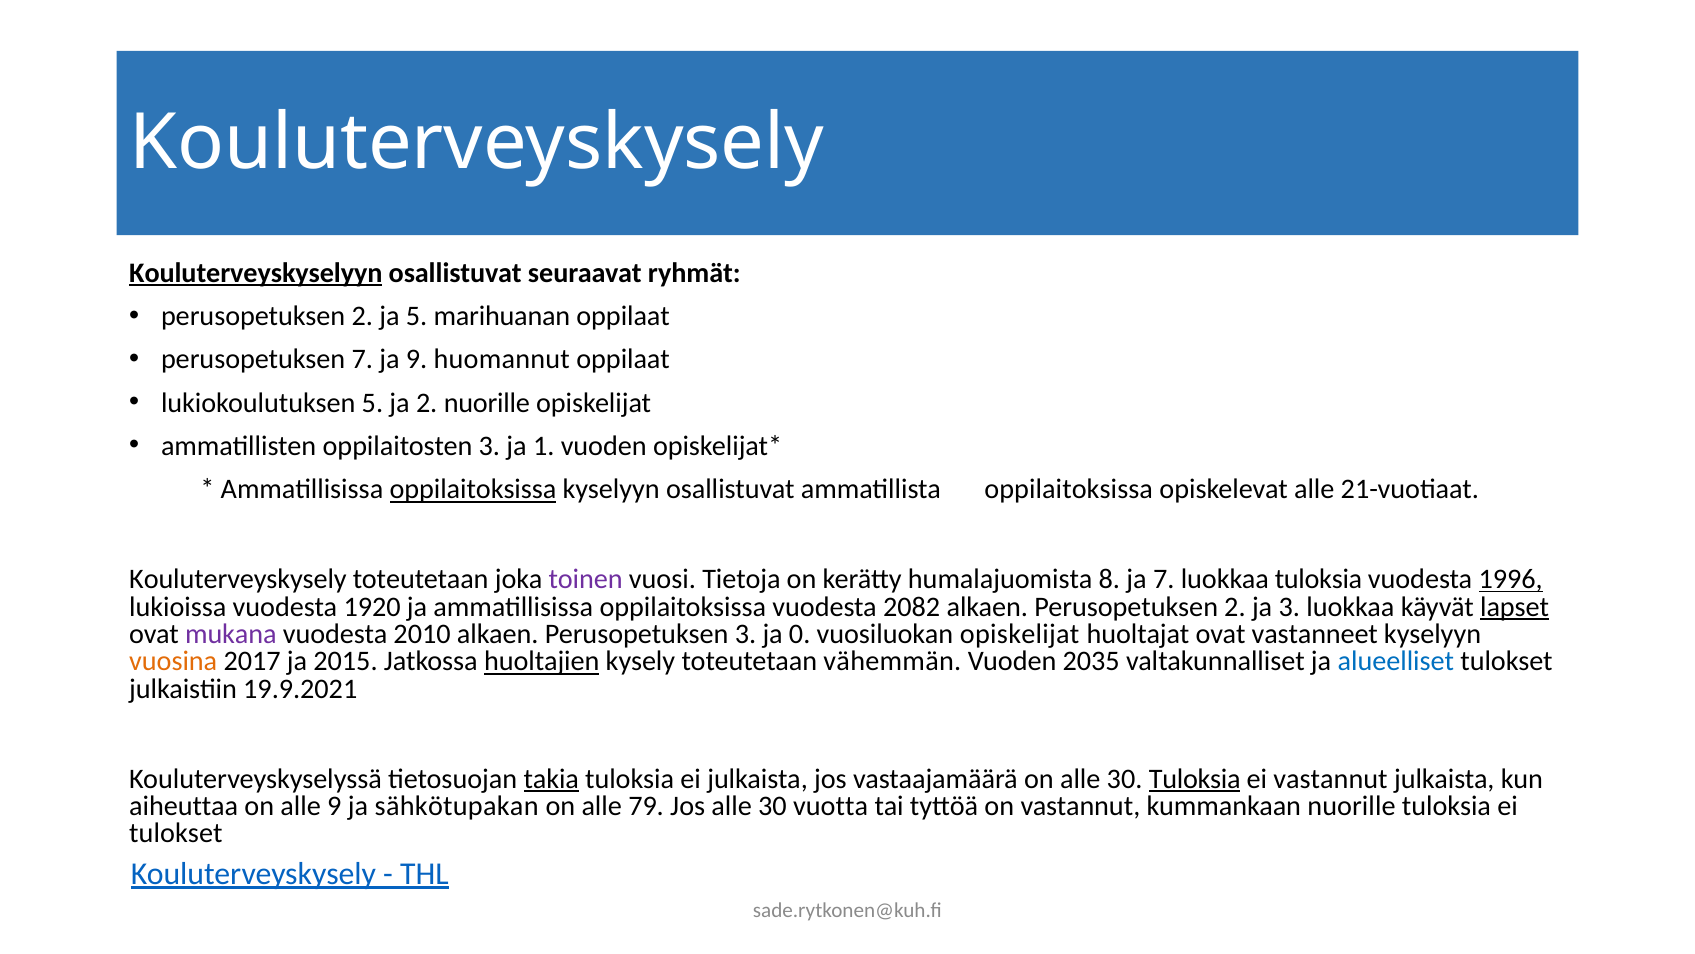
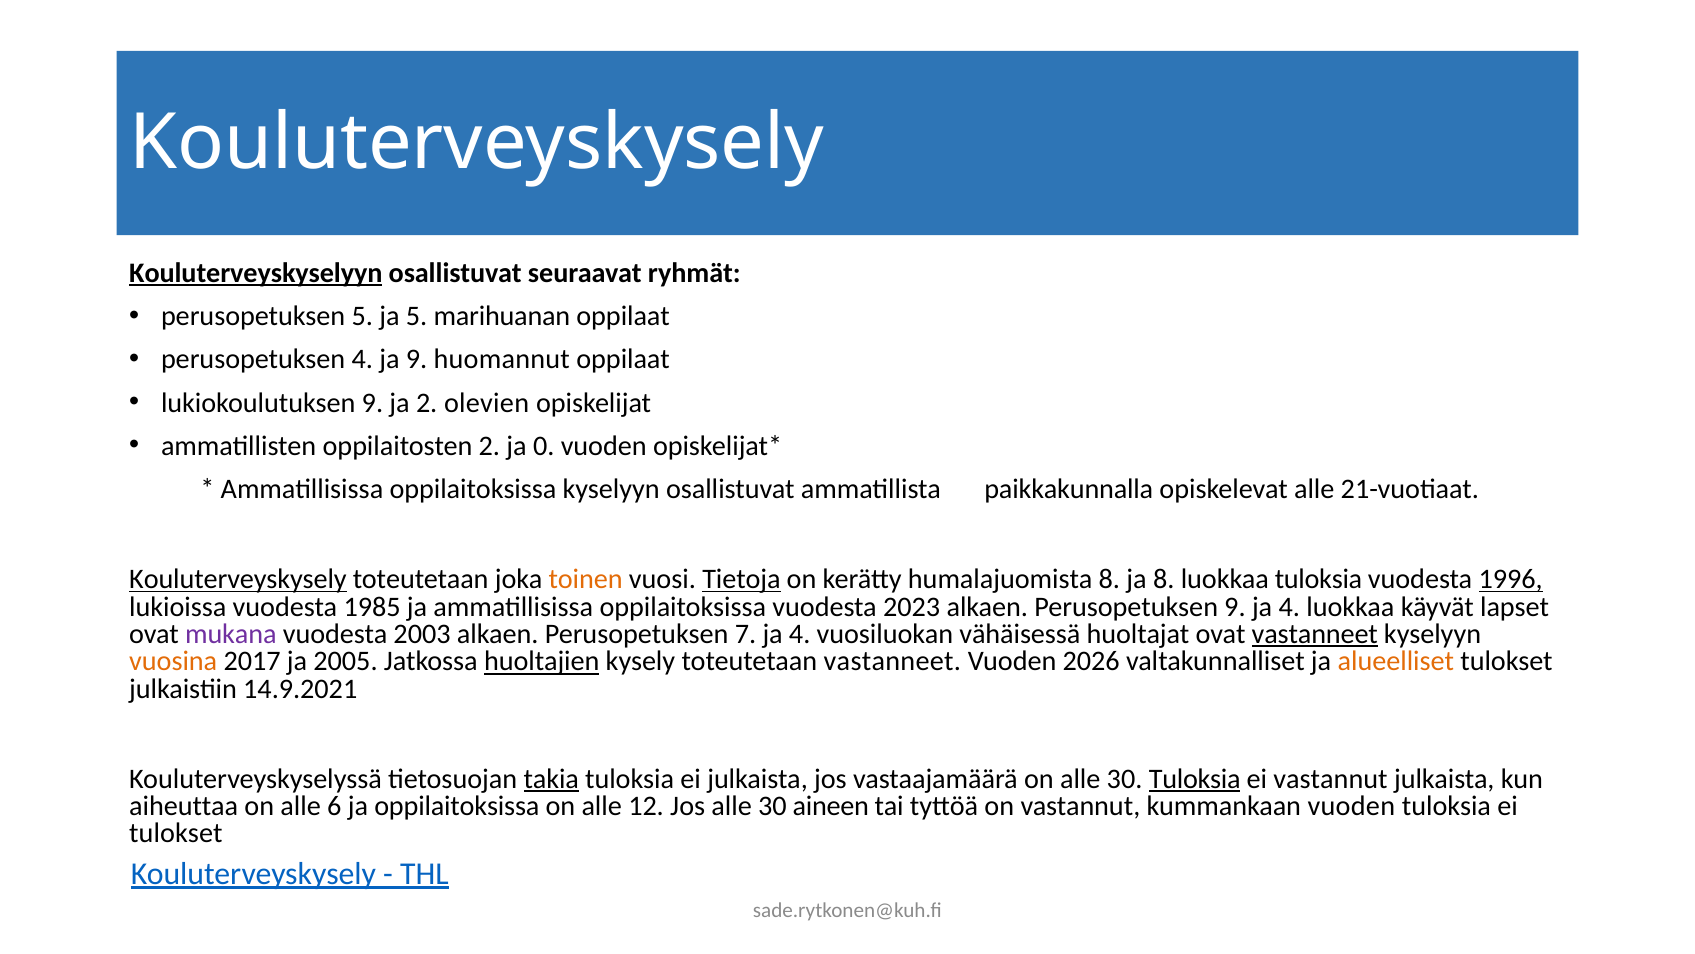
2 at (362, 316): 2 -> 5
perusopetuksen 7: 7 -> 4
lukiokoulutuksen 5: 5 -> 9
2 nuorille: nuorille -> olevien
oppilaitosten 3: 3 -> 2
1: 1 -> 0
oppilaitoksissa at (473, 489) underline: present -> none
ammatillista oppilaitoksissa: oppilaitoksissa -> paikkakunnalla
Kouluterveyskysely at (238, 579) underline: none -> present
toinen colour: purple -> orange
Tietoja underline: none -> present
ja 7: 7 -> 8
1920: 1920 -> 1985
2082: 2082 -> 2023
alkaen Perusopetuksen 2: 2 -> 9
3 at (1289, 606): 3 -> 4
lapset underline: present -> none
2010: 2010 -> 2003
Perusopetuksen 3: 3 -> 7
0 at (800, 634): 0 -> 4
vuosiluokan opiskelijat: opiskelijat -> vähäisessä
vastanneet at (1315, 634) underline: none -> present
2015: 2015 -> 2005
toteutetaan vähemmän: vähemmän -> vastanneet
2035: 2035 -> 2026
alueelliset colour: blue -> orange
19.9.2021: 19.9.2021 -> 14.9.2021
alle 9: 9 -> 6
ja sähkötupakan: sähkötupakan -> oppilaitoksissa
79: 79 -> 12
vuotta: vuotta -> aineen
kummankaan nuorille: nuorille -> vuoden
